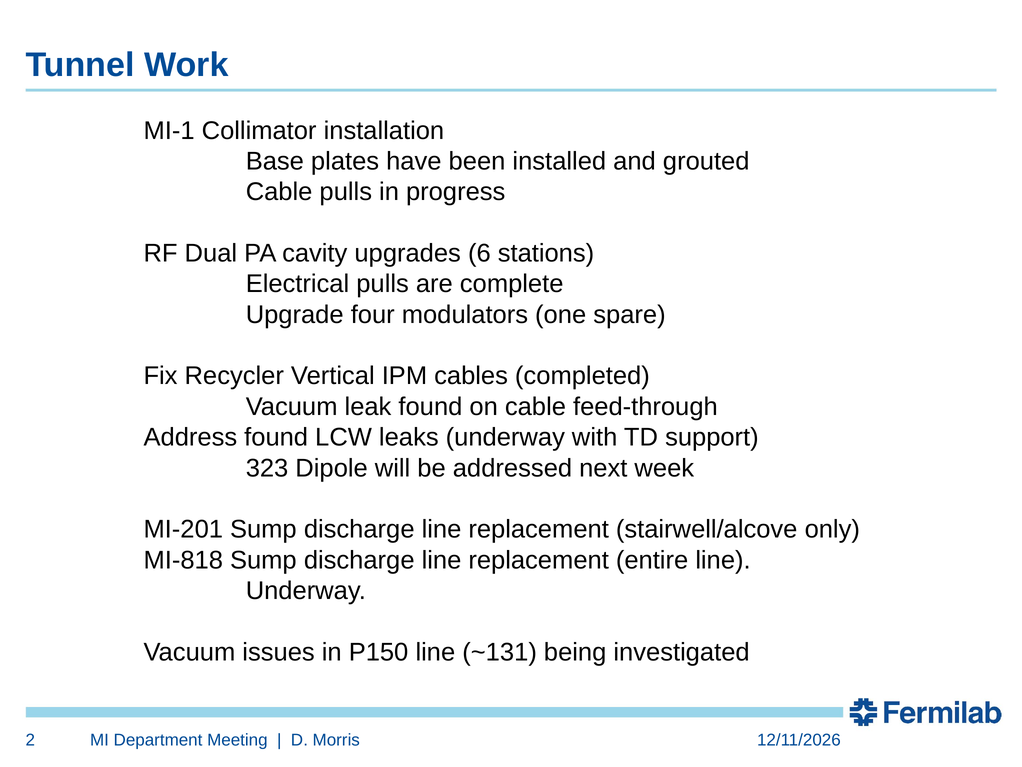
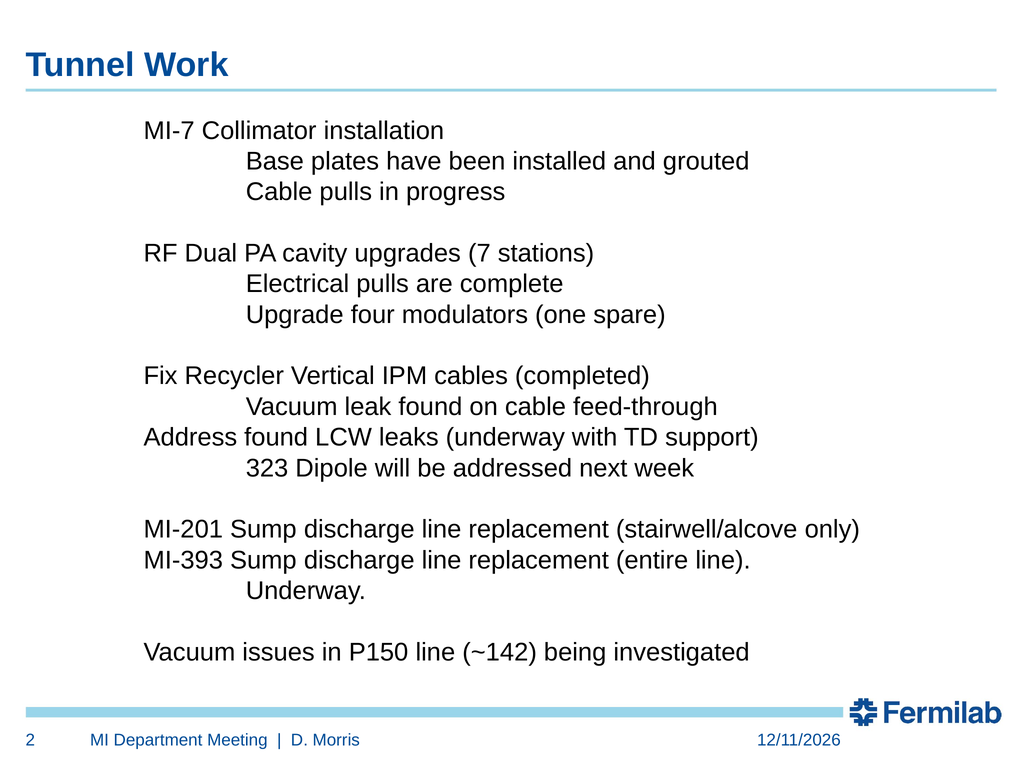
MI-1: MI-1 -> MI-7
6: 6 -> 7
MI-818: MI-818 -> MI-393
~131: ~131 -> ~142
